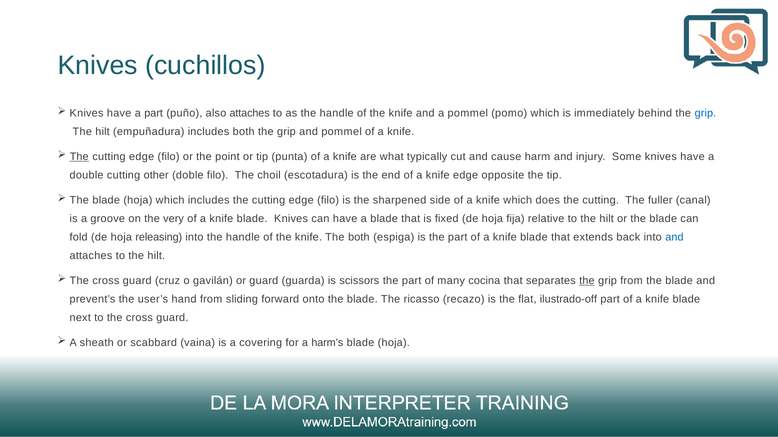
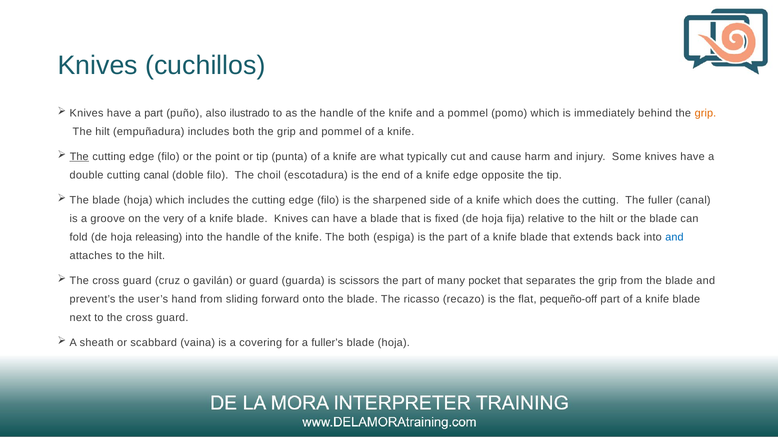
also attaches: attaches -> ilustrado
grip at (705, 113) colour: blue -> orange
cutting other: other -> canal
cocina: cocina -> pocket
the at (587, 281) underline: present -> none
ilustrado-off: ilustrado-off -> pequeño-off
harm’s: harm’s -> fuller’s
